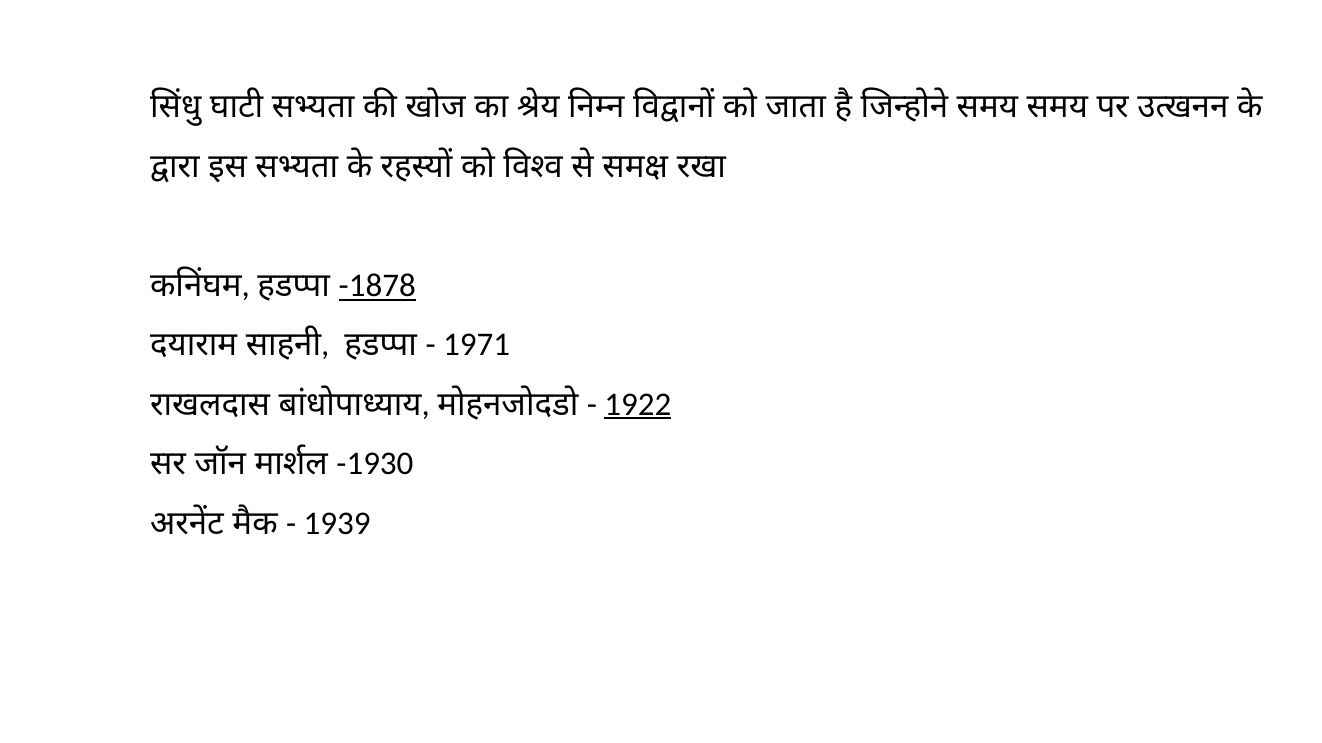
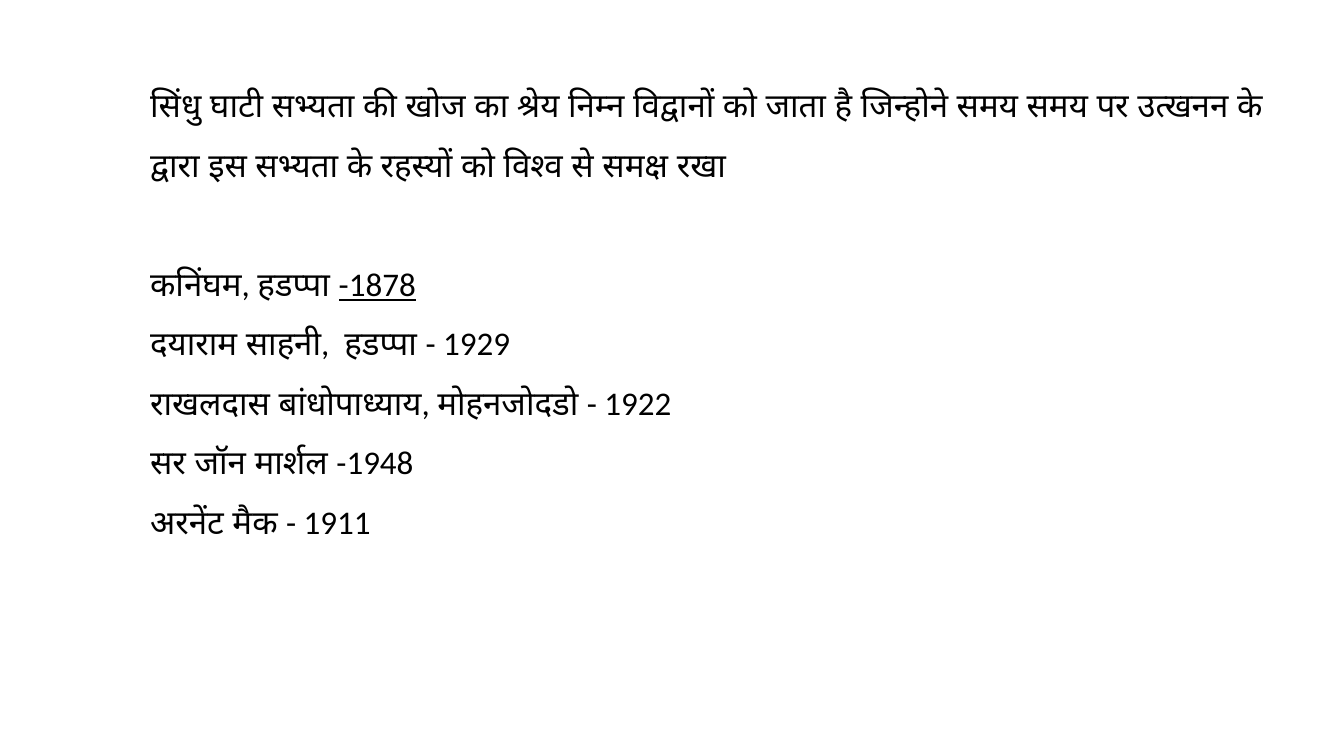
1971: 1971 -> 1929
1922 underline: present -> none
-1930: -1930 -> -1948
1939: 1939 -> 1911
